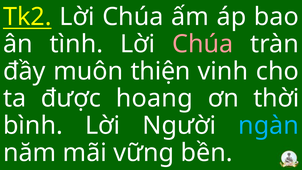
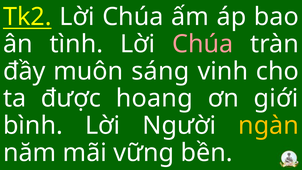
thiện: thiện -> sáng
thời: thời -> giới
ngàn colour: light blue -> yellow
